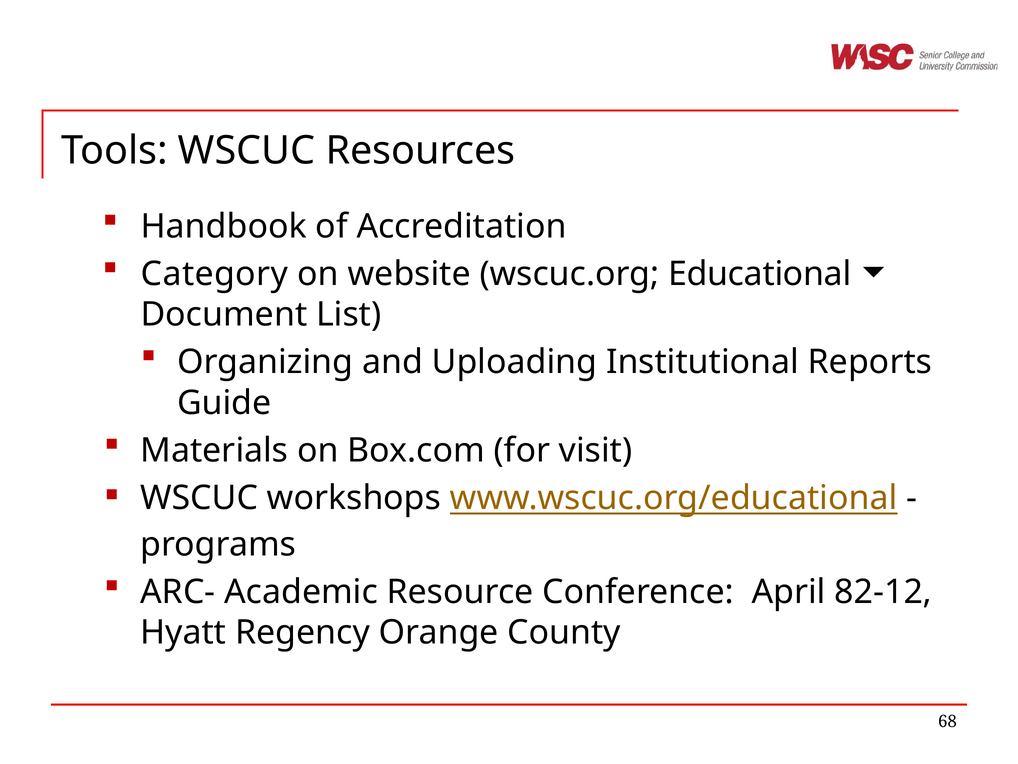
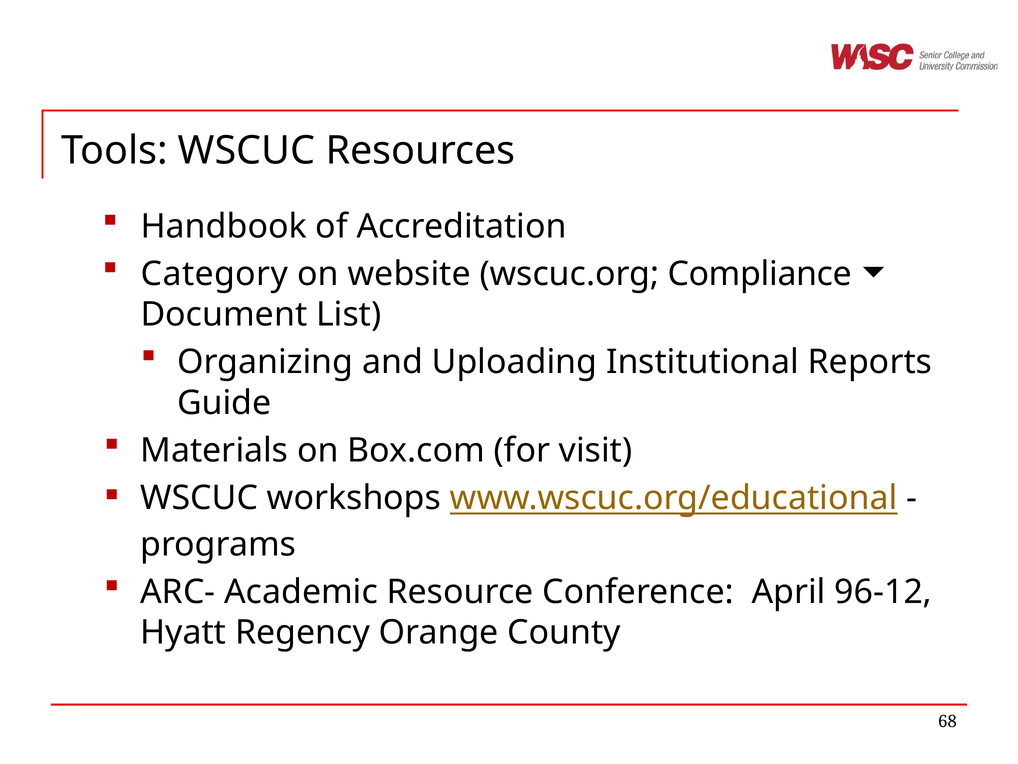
Educational: Educational -> Compliance
82-12: 82-12 -> 96-12
